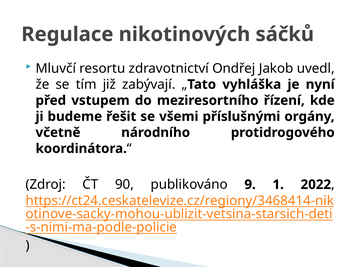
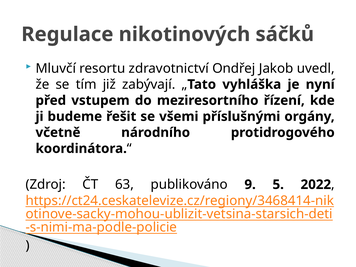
90: 90 -> 63
1: 1 -> 5
